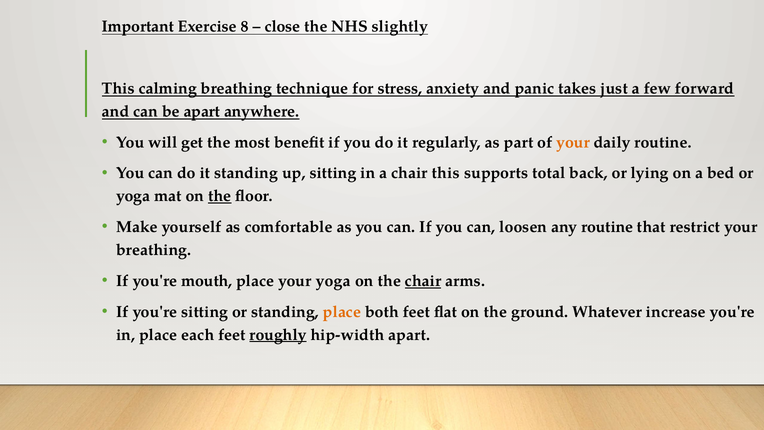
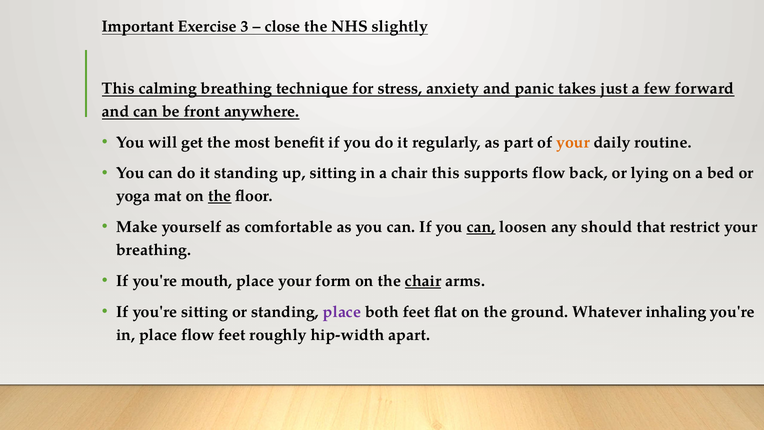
8: 8 -> 3
be apart: apart -> front
supports total: total -> flow
can at (481, 227) underline: none -> present
any routine: routine -> should
your yoga: yoga -> form
place at (342, 312) colour: orange -> purple
increase: increase -> inhaling
place each: each -> flow
roughly underline: present -> none
